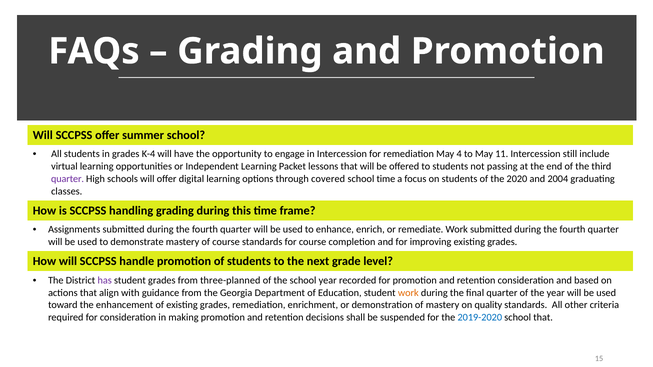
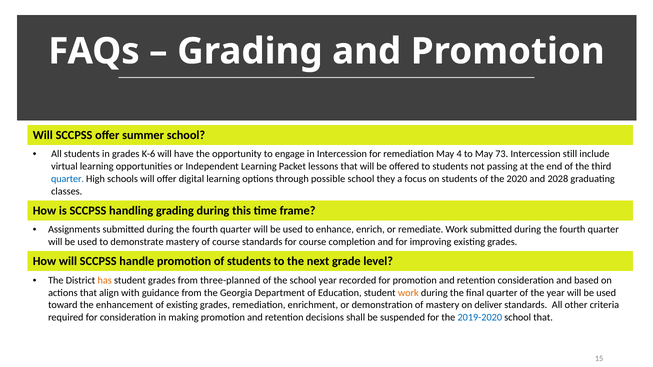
K-4: K-4 -> K-6
11: 11 -> 73
quarter at (68, 179) colour: purple -> blue
covered: covered -> possible
school time: time -> they
2004: 2004 -> 2028
has colour: purple -> orange
quality: quality -> deliver
